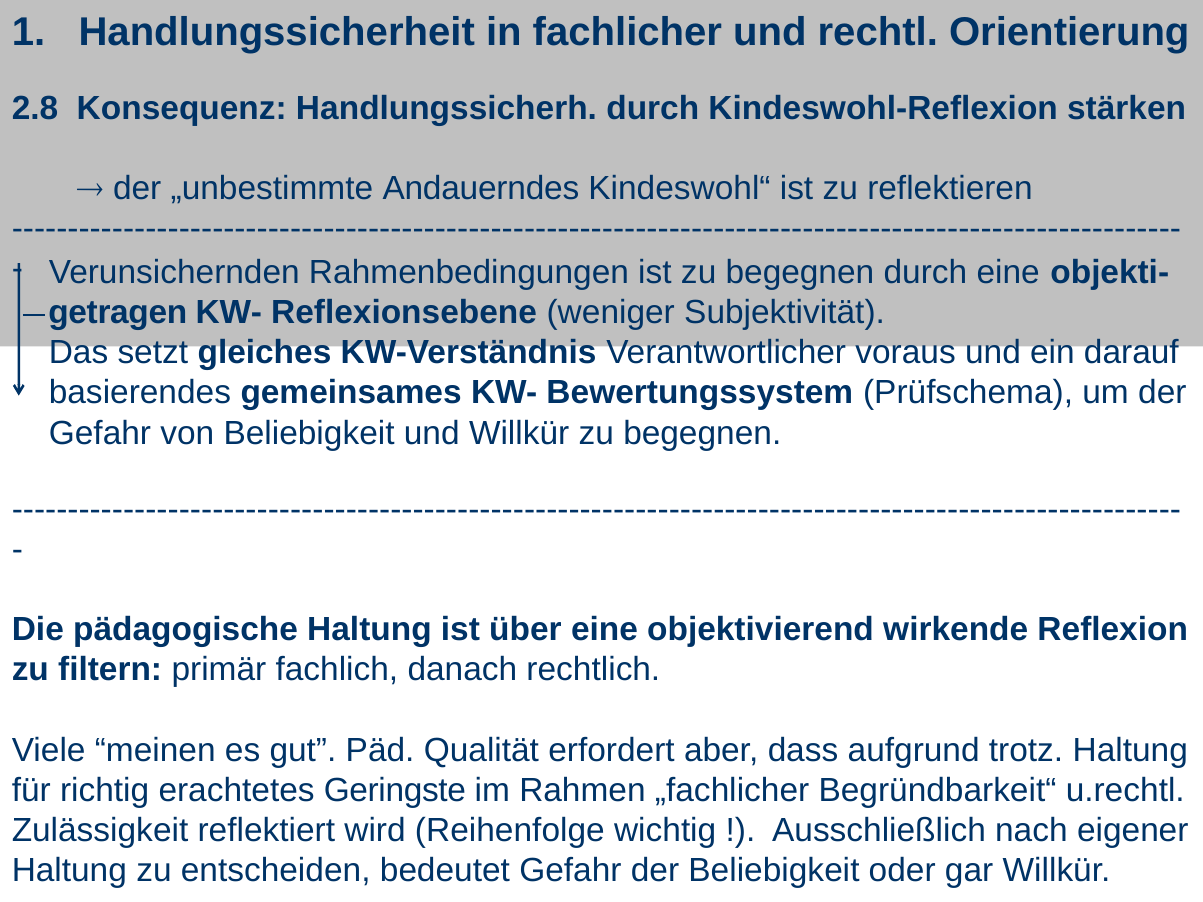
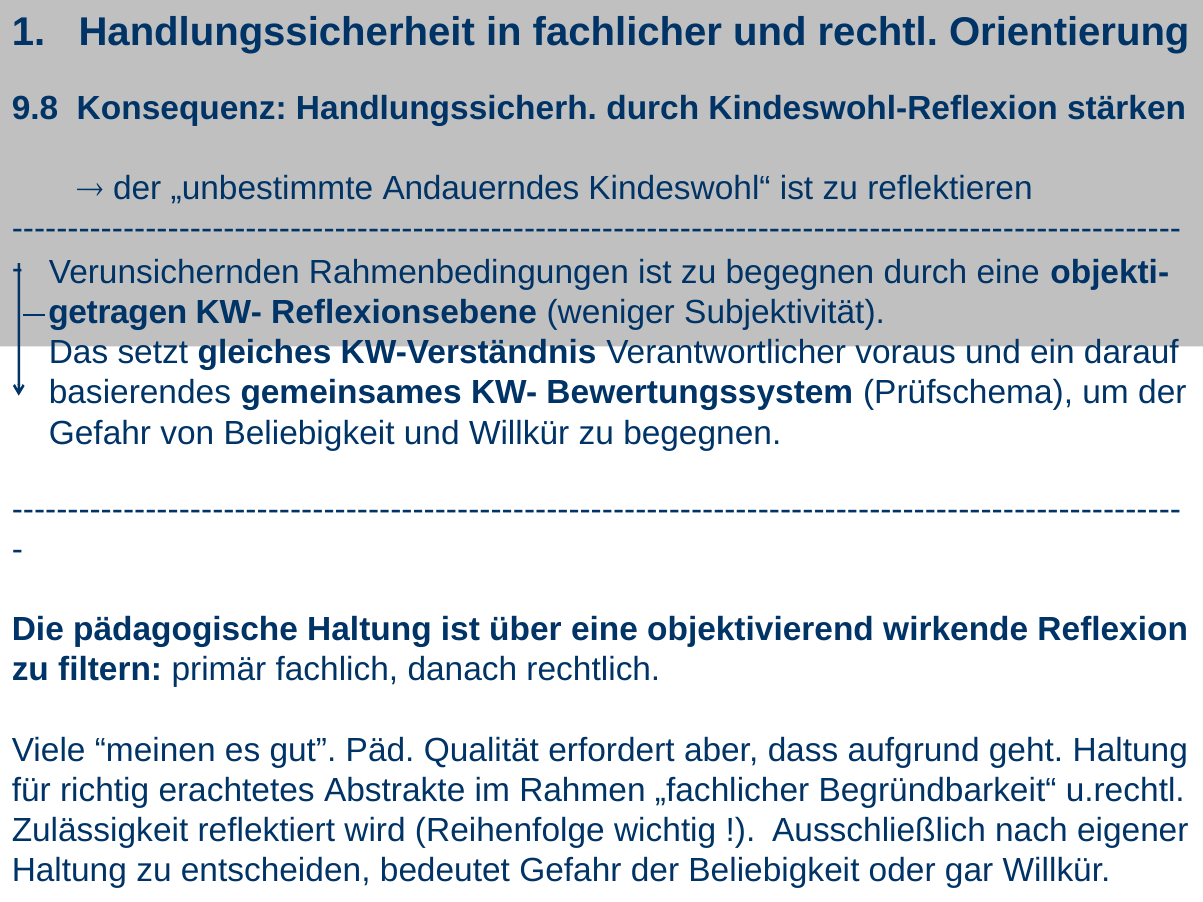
2.8: 2.8 -> 9.8
trotz: trotz -> geht
Geringste: Geringste -> Abstrakte
